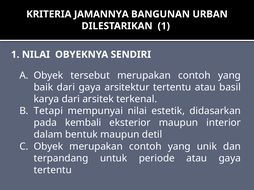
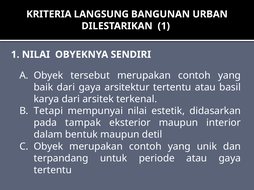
JAMANNYA: JAMANNYA -> LANGSUNG
kembali: kembali -> tampak
